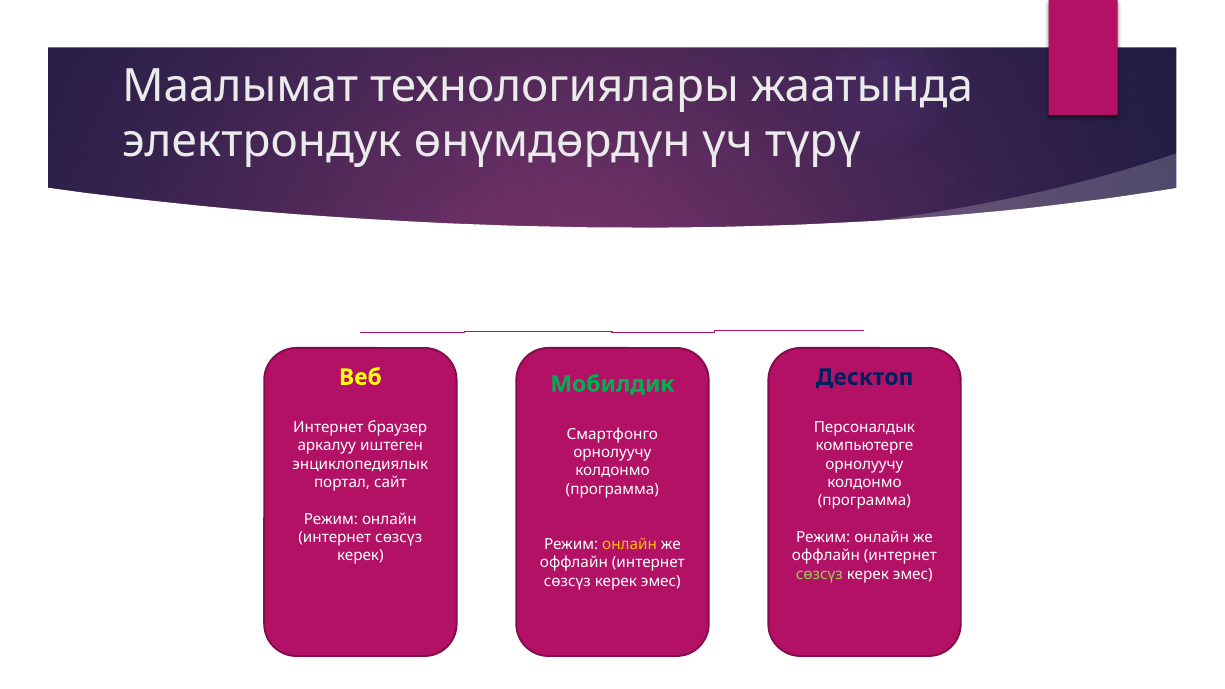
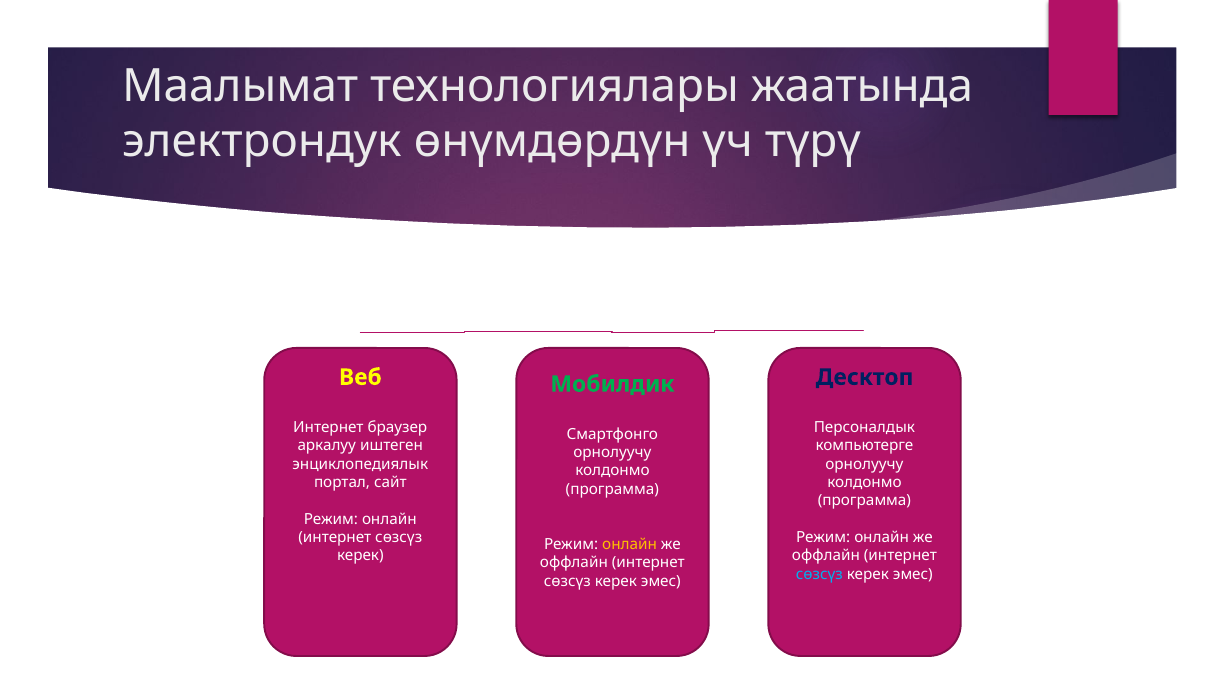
сөзсүз at (819, 574) colour: light green -> light blue
